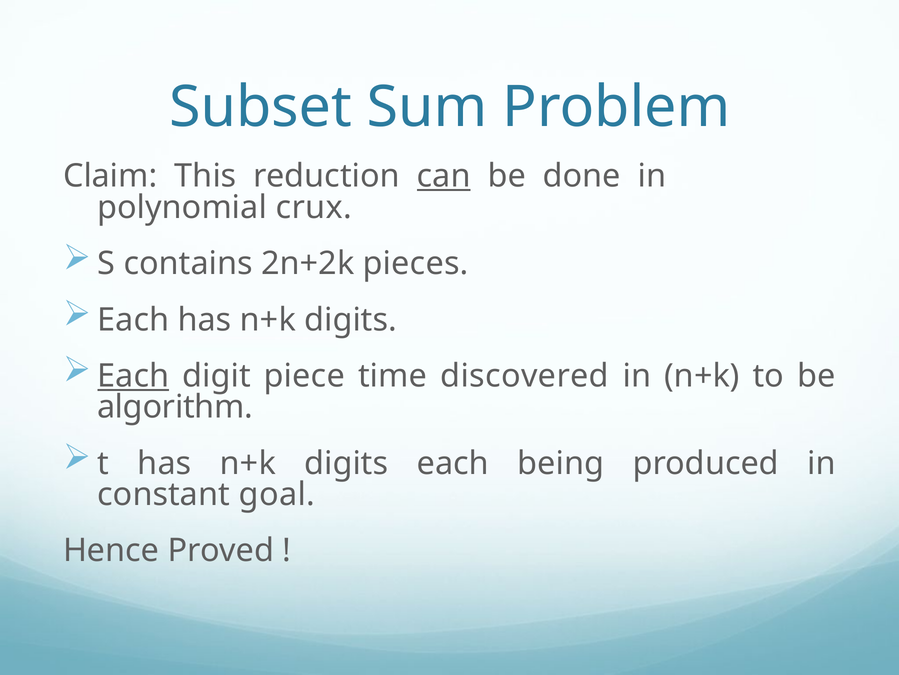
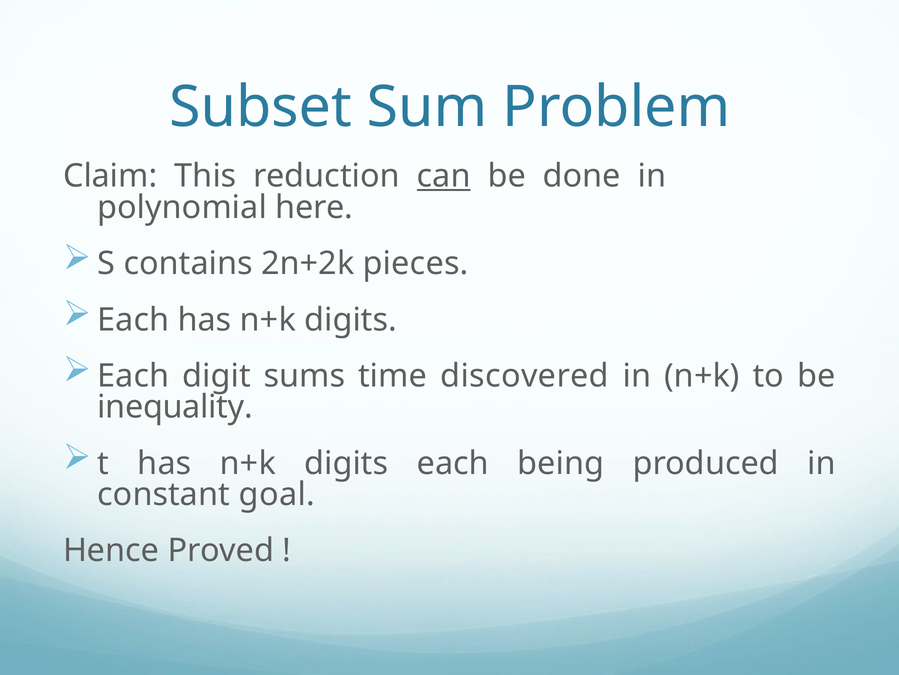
crux: crux -> here
Each at (133, 376) underline: present -> none
piece: piece -> sums
algorithm: algorithm -> inequality
